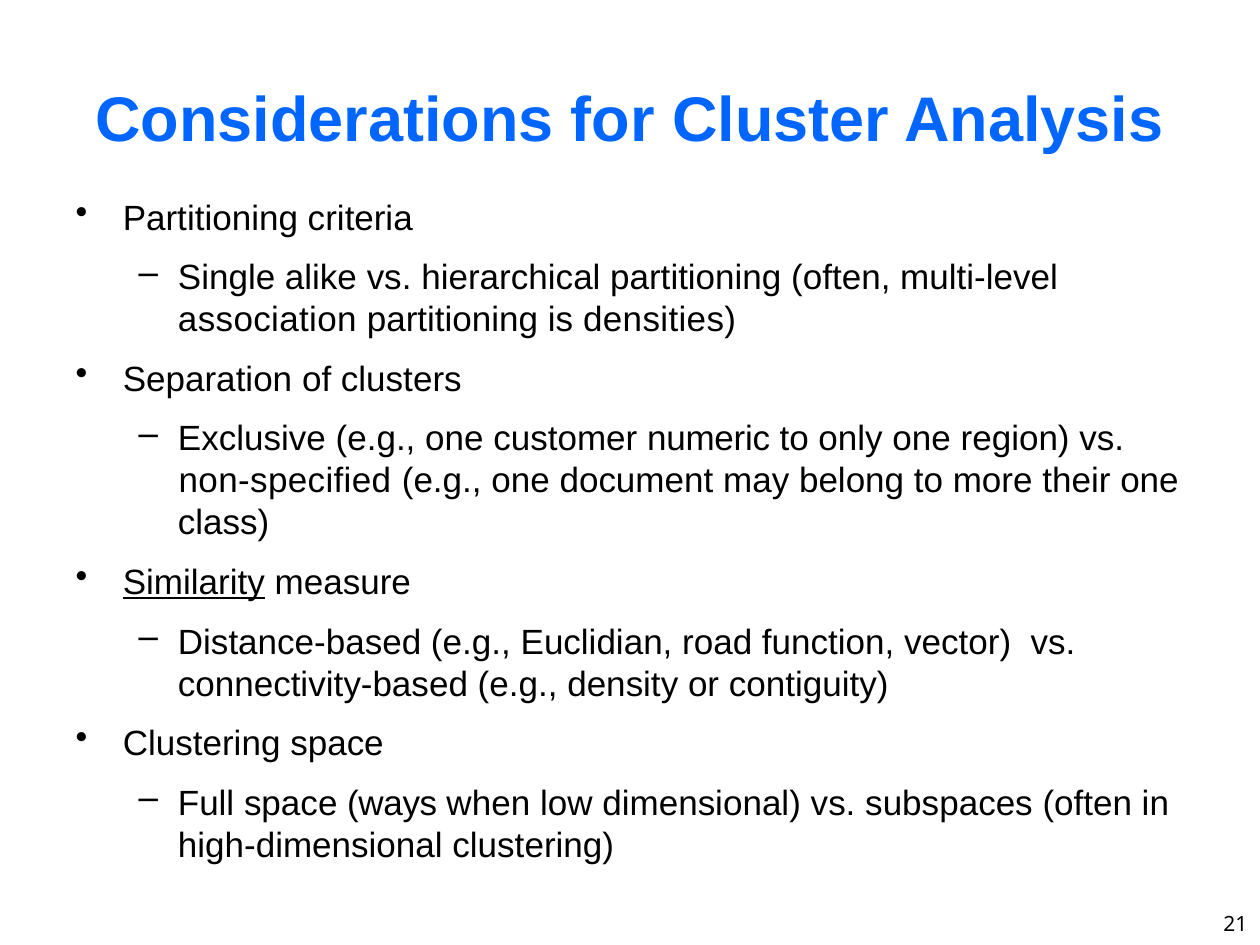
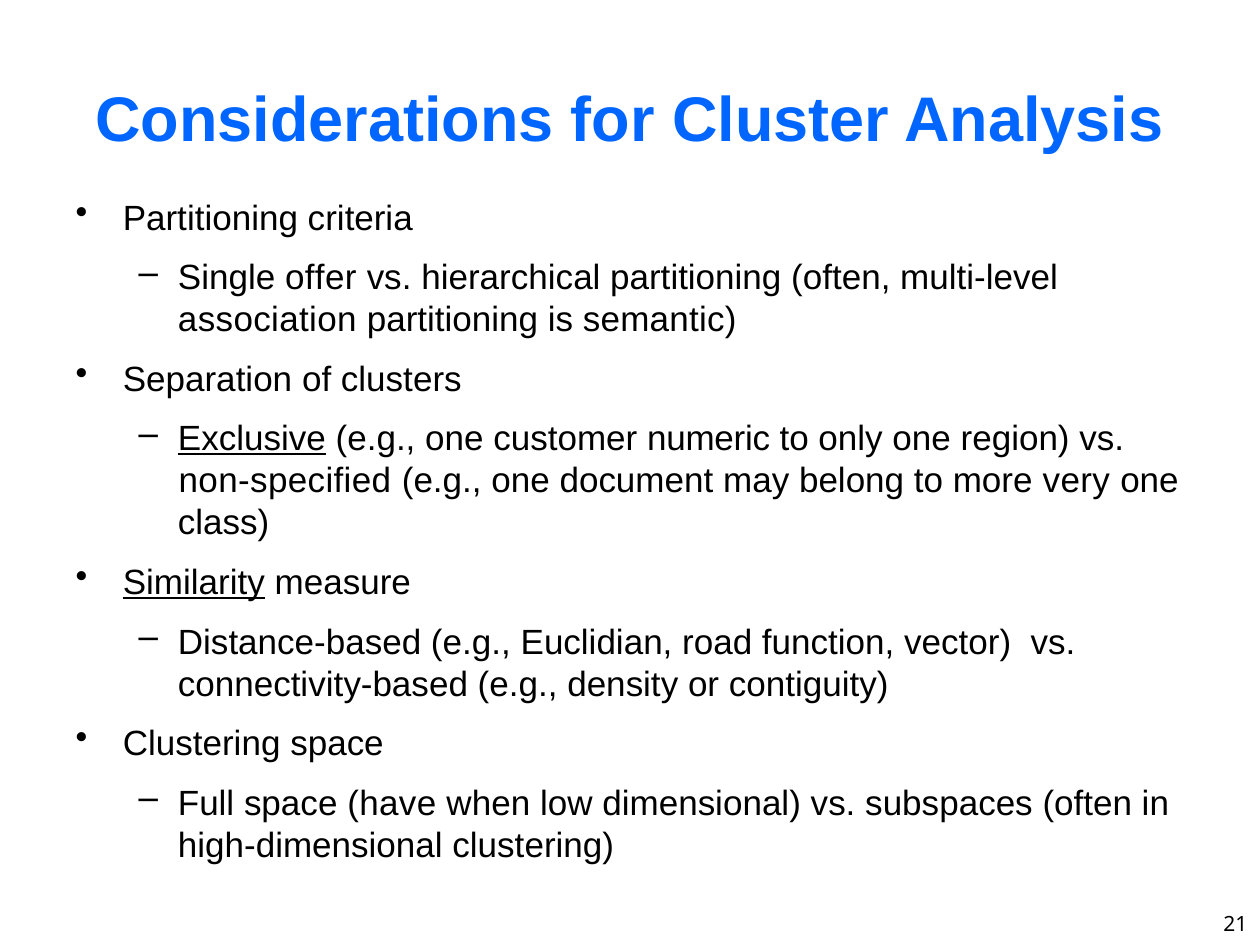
alike: alike -> offer
densities: densities -> semantic
Exclusive underline: none -> present
their: their -> very
ways: ways -> have
